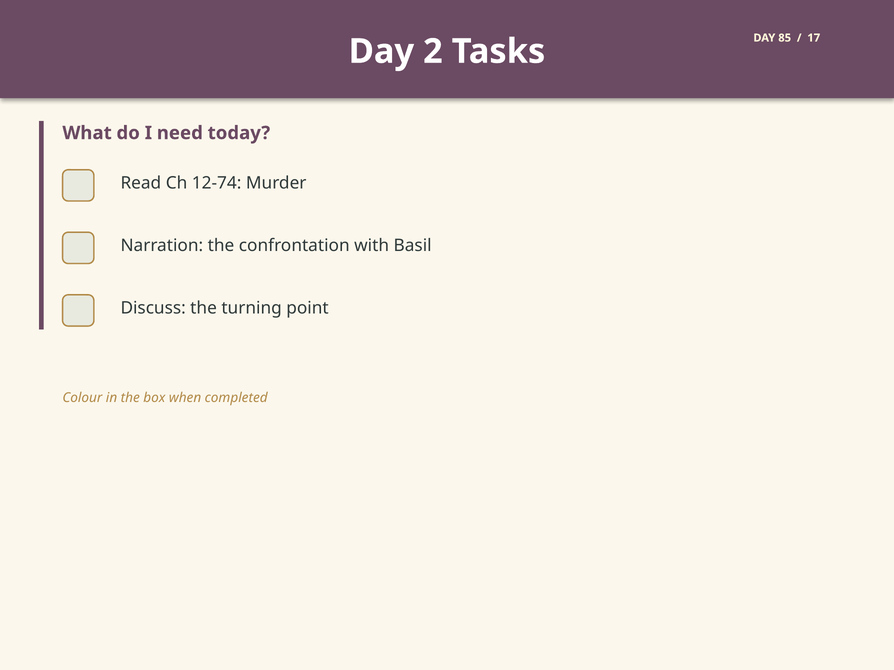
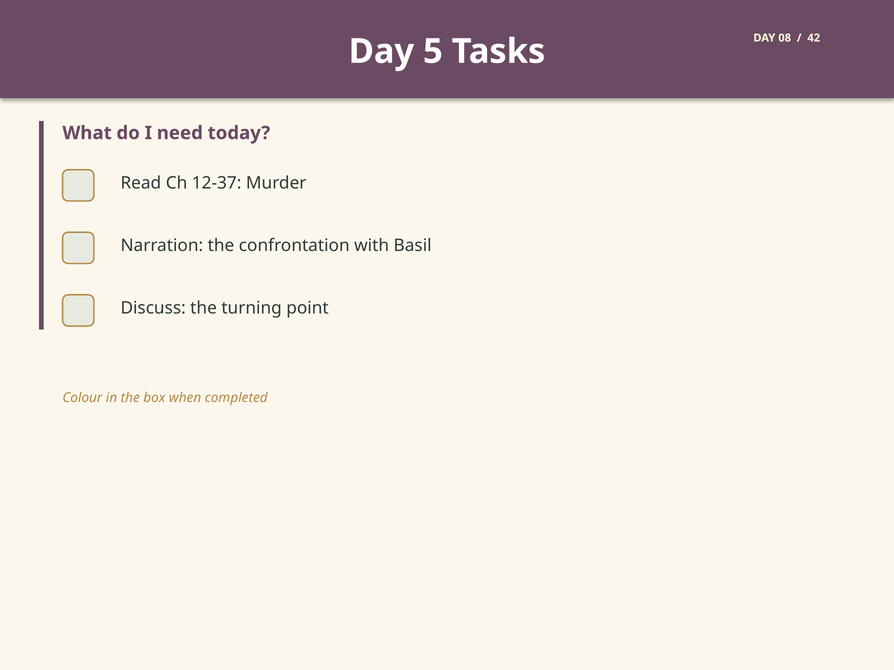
85: 85 -> 08
17: 17 -> 42
2: 2 -> 5
12-74: 12-74 -> 12-37
